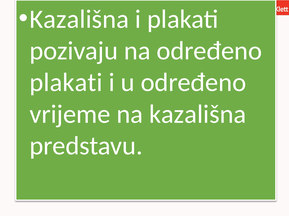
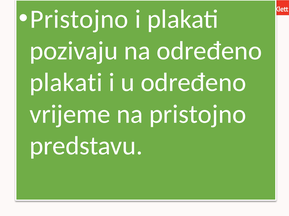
Kazališna at (79, 19): Kazališna -> Pristojno
na kazališna: kazališna -> pristojno
